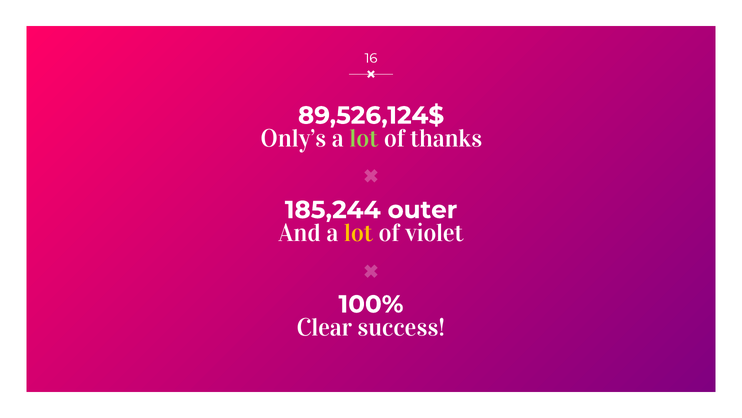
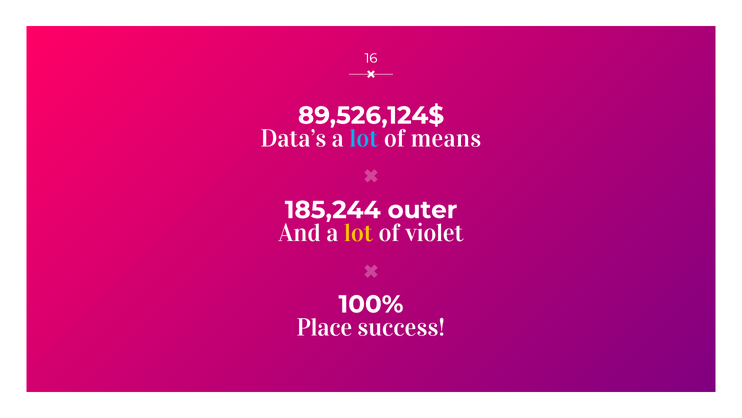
Only’s: Only’s -> Data’s
lot at (364, 139) colour: light green -> light blue
thanks: thanks -> means
Clear: Clear -> Place
